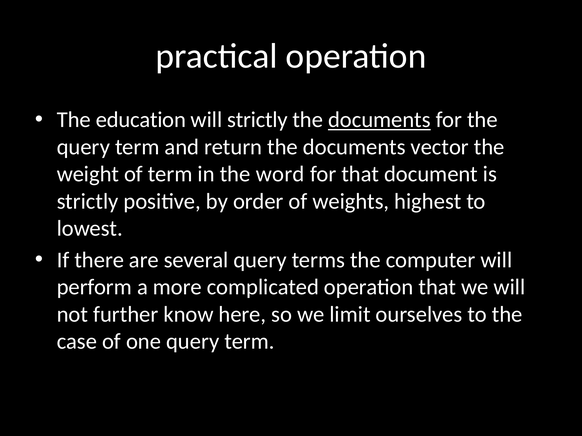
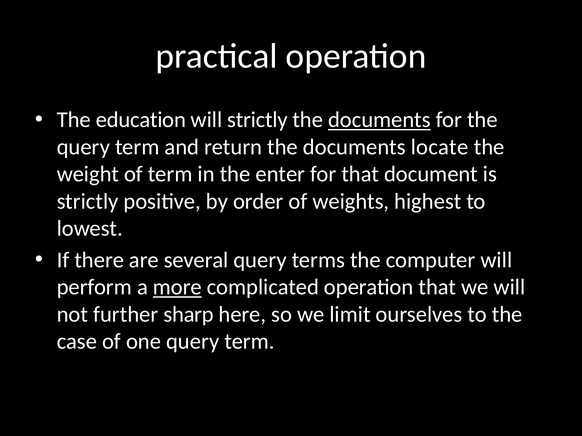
vector: vector -> locate
word: word -> enter
more underline: none -> present
know: know -> sharp
